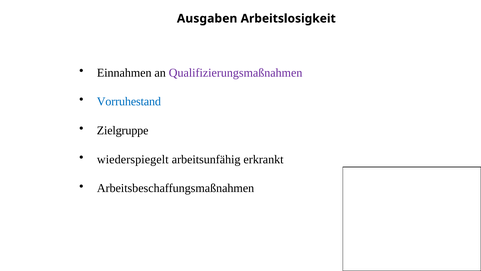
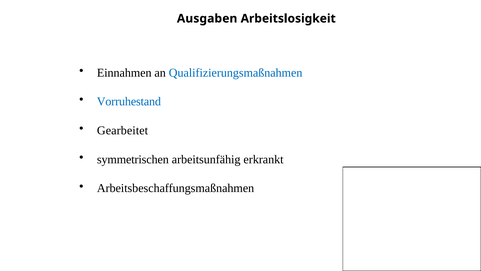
Qualifizierungsmaßnahmen colour: purple -> blue
Zielgruppe: Zielgruppe -> Gearbeitet
wiederspiegelt: wiederspiegelt -> symmetrischen
